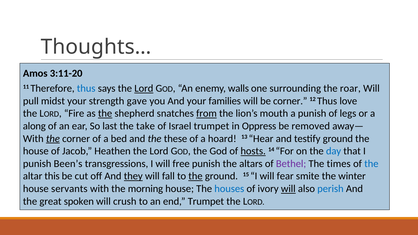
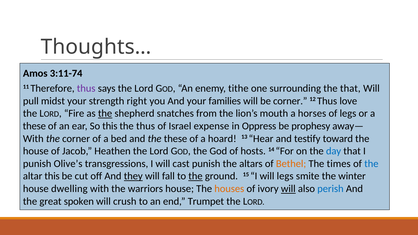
3:11-20: 3:11-20 -> 3:11-74
thus at (86, 88) colour: blue -> purple
Lord at (144, 88) underline: present -> none
walls: walls -> tithe
the roar: roar -> that
gave: gave -> right
from underline: present -> none
a punish: punish -> horses
along at (34, 126): along -> these
So last: last -> this
the take: take -> thus
Israel trumpet: trumpet -> expense
removed: removed -> prophesy
the at (53, 139) underline: present -> none
testify ground: ground -> toward
hosts underline: present -> none
Been’s: Been’s -> Olive’s
free: free -> cast
Bethel colour: purple -> orange
will fear: fear -> legs
servants: servants -> dwelling
morning: morning -> warriors
houses colour: blue -> orange
